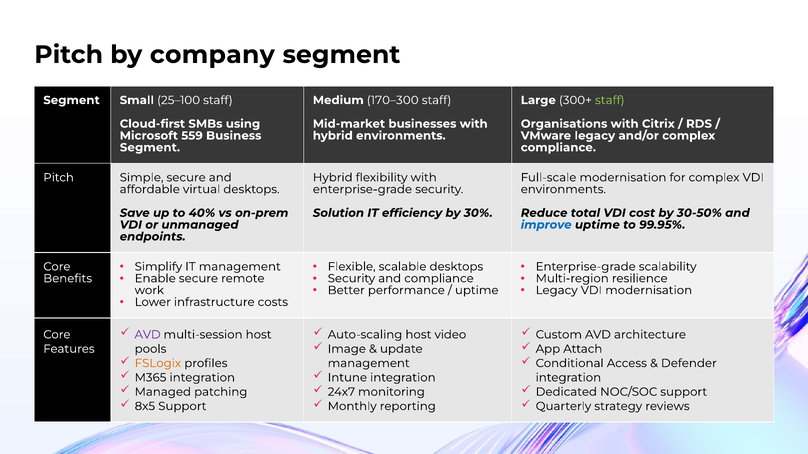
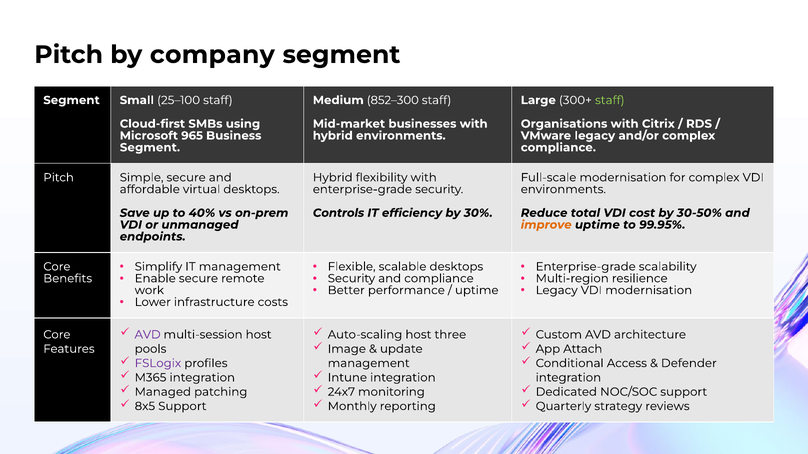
170–300: 170–300 -> 852–300
559: 559 -> 965
Solution: Solution -> Controls
improve colour: blue -> orange
video: video -> three
FSLogix colour: orange -> purple
